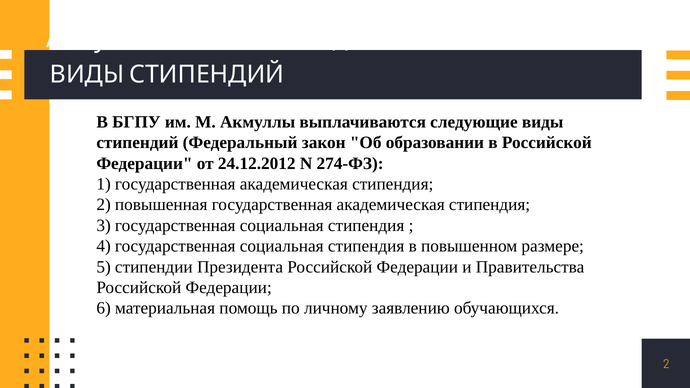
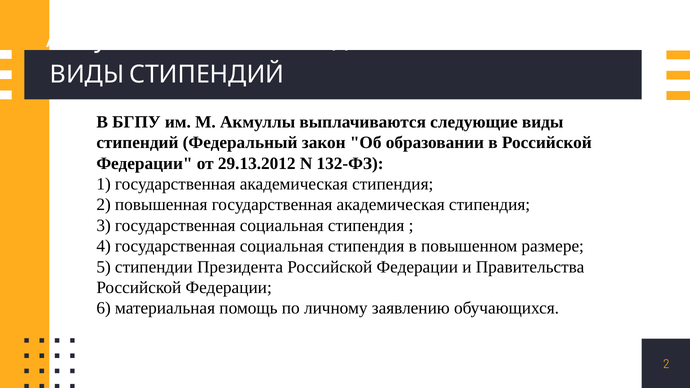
24.12.2012: 24.12.2012 -> 29.13.2012
274-ФЗ: 274-ФЗ -> 132-ФЗ
